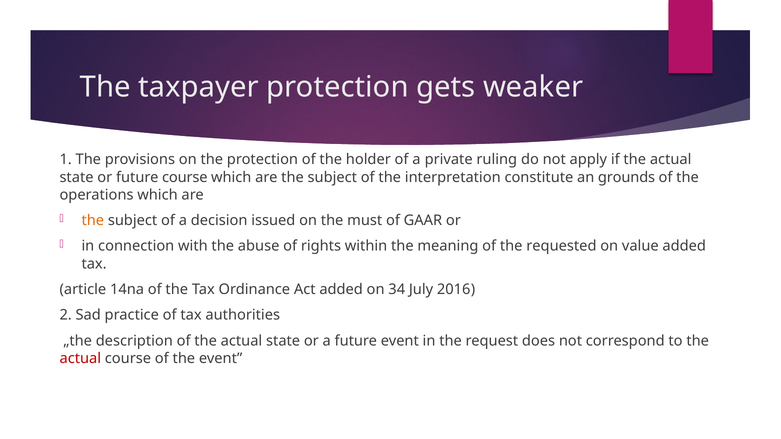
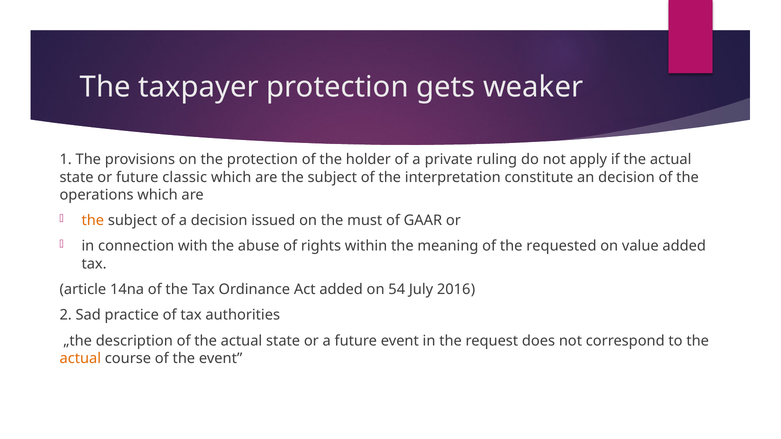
future course: course -> classic
an grounds: grounds -> decision
34: 34 -> 54
actual at (80, 359) colour: red -> orange
